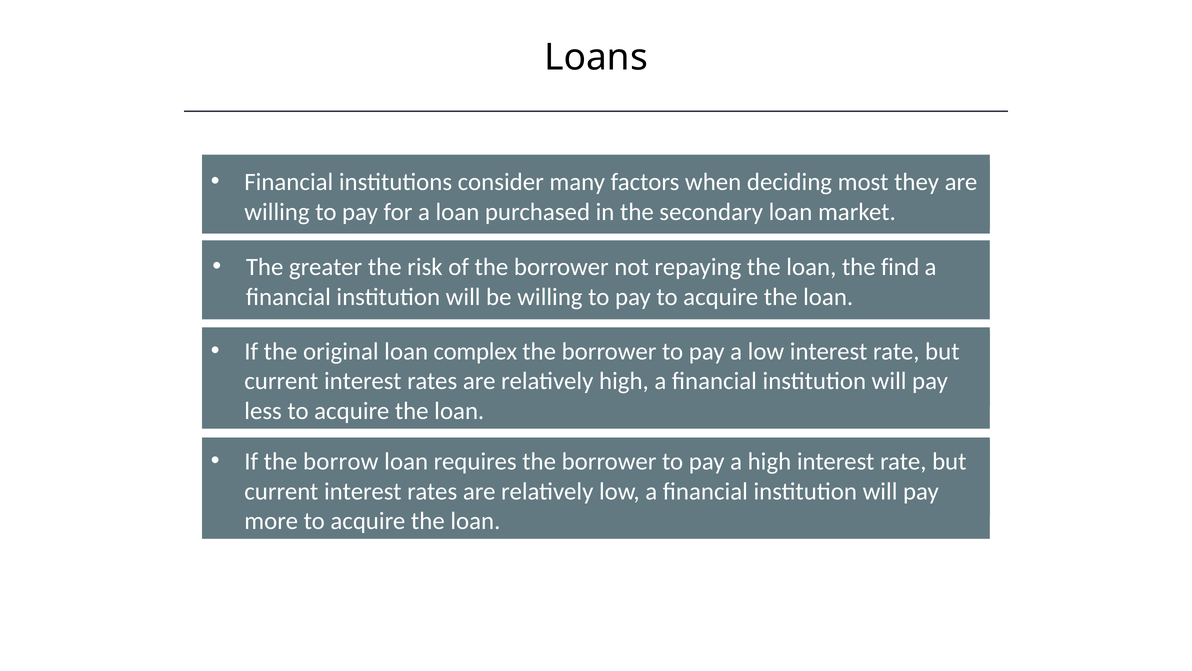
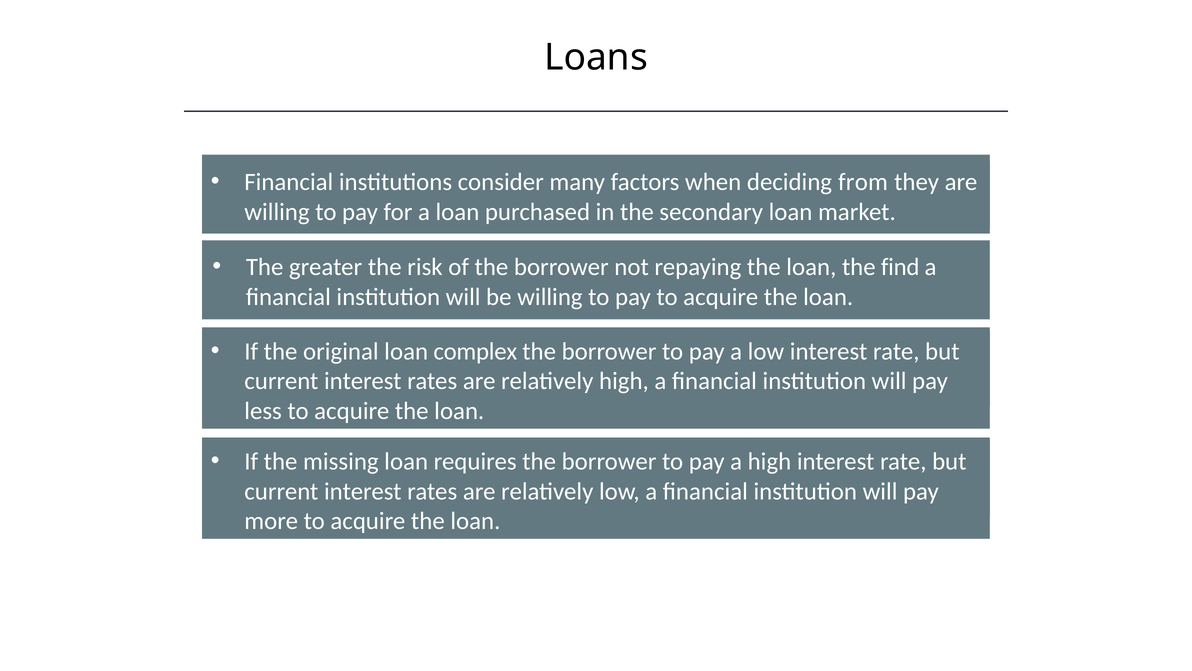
most: most -> from
borrow: borrow -> missing
